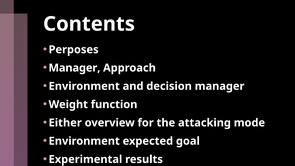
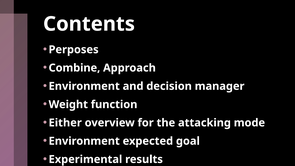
Manager at (74, 68): Manager -> Combine
